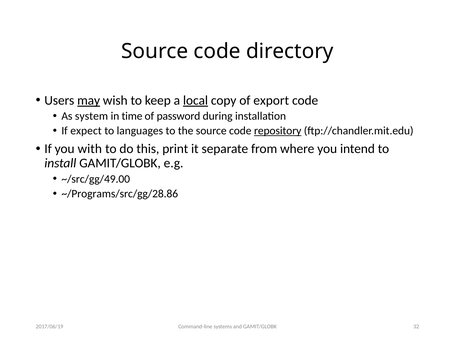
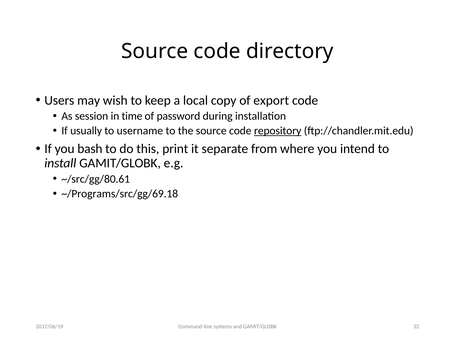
may underline: present -> none
local underline: present -> none
system: system -> session
expect: expect -> usually
languages: languages -> username
with: with -> bash
~/src/gg/49.00: ~/src/gg/49.00 -> ~/src/gg/80.61
~/Programs/src/gg/28.86: ~/Programs/src/gg/28.86 -> ~/Programs/src/gg/69.18
